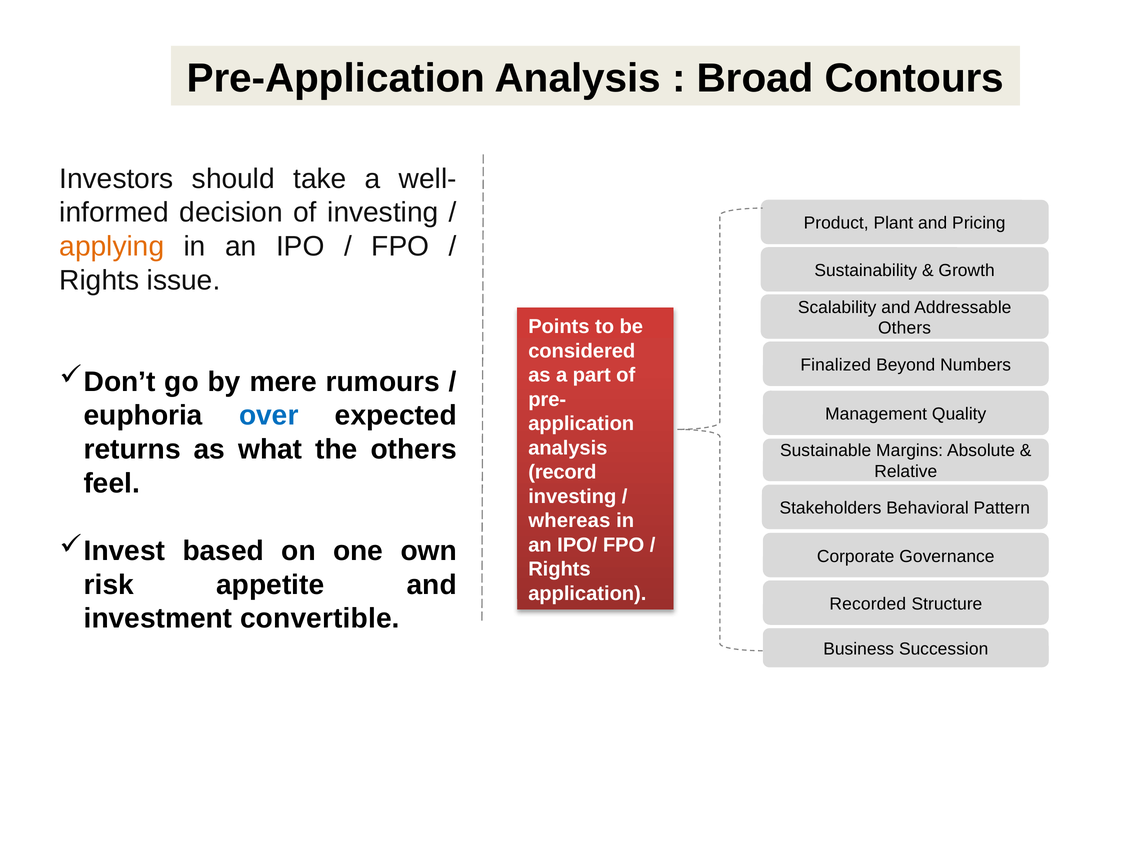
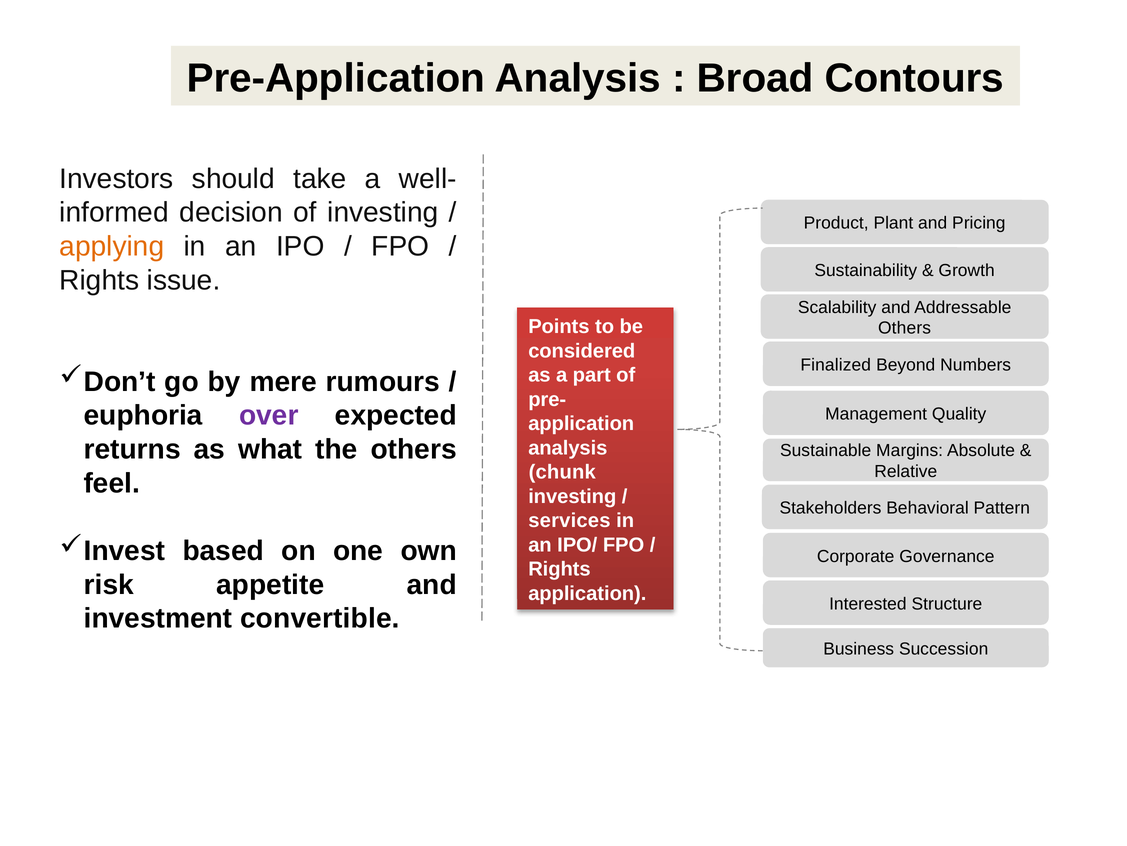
over colour: blue -> purple
record: record -> chunk
whereas: whereas -> services
Recorded: Recorded -> Interested
